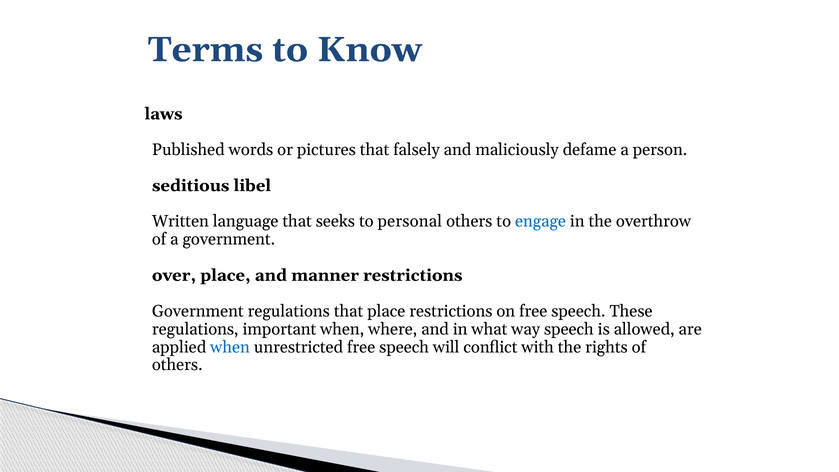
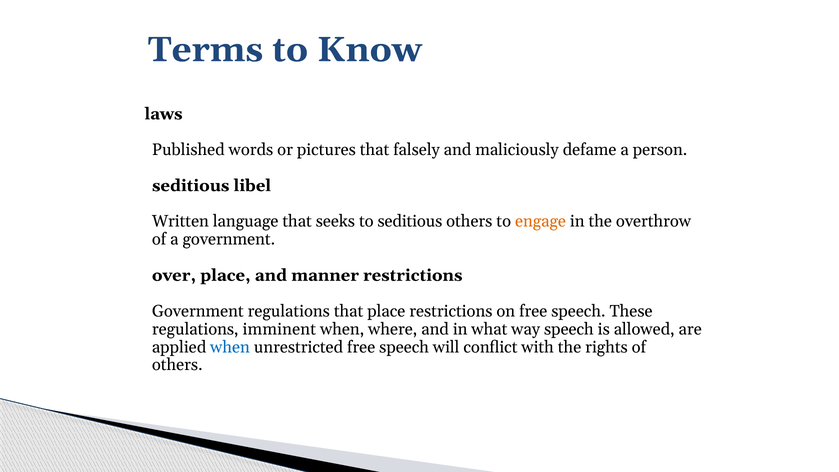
to personal: personal -> seditious
engage colour: blue -> orange
important: important -> imminent
